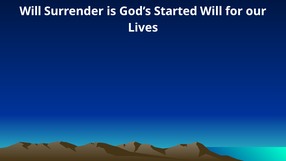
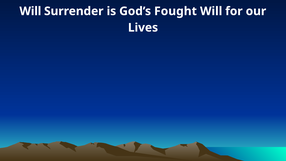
Started: Started -> Fought
